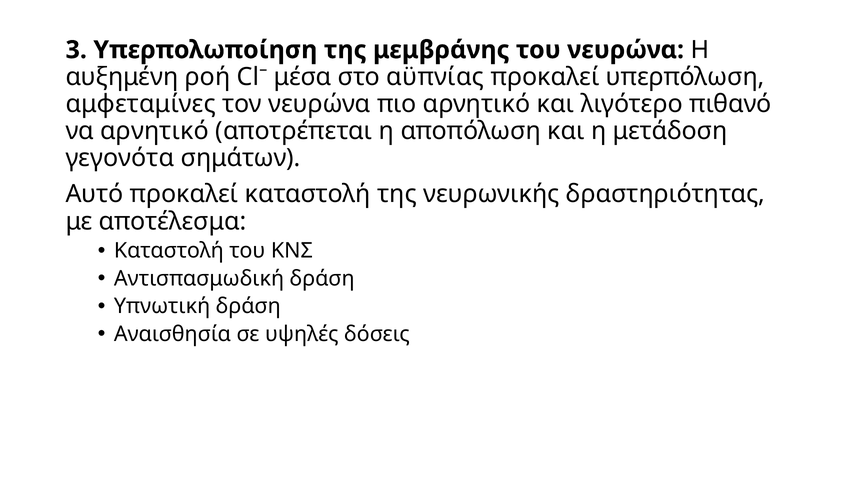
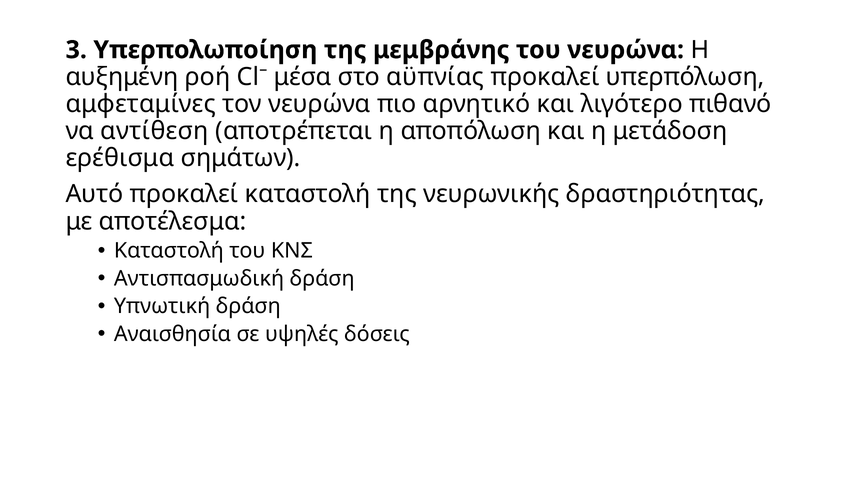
να αρνητικό: αρνητικό -> αντίθεση
γεγονότα: γεγονότα -> ερέθισμα
